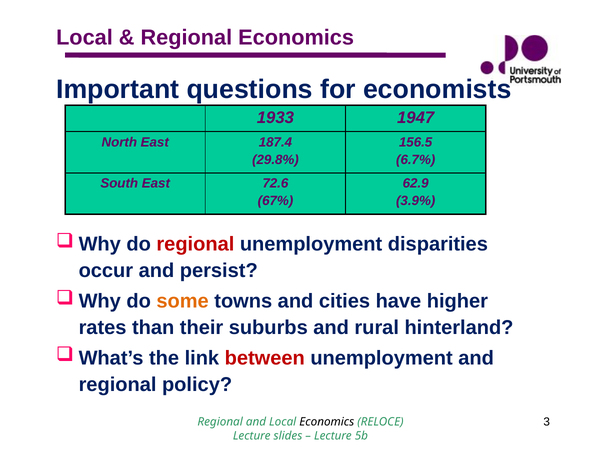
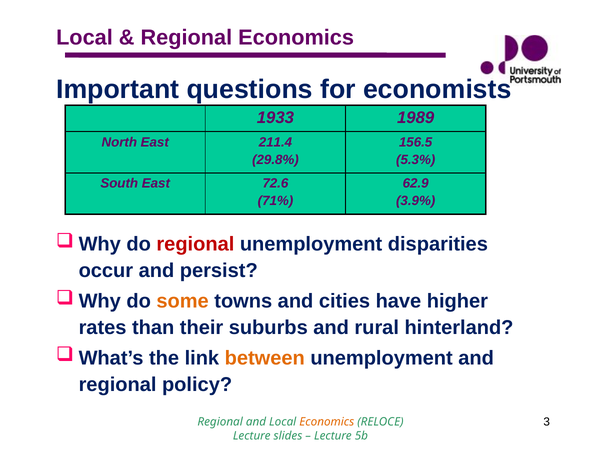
1947: 1947 -> 1989
187.4: 187.4 -> 211.4
6.7%: 6.7% -> 5.3%
67%: 67% -> 71%
between colour: red -> orange
Economics at (327, 422) colour: black -> orange
